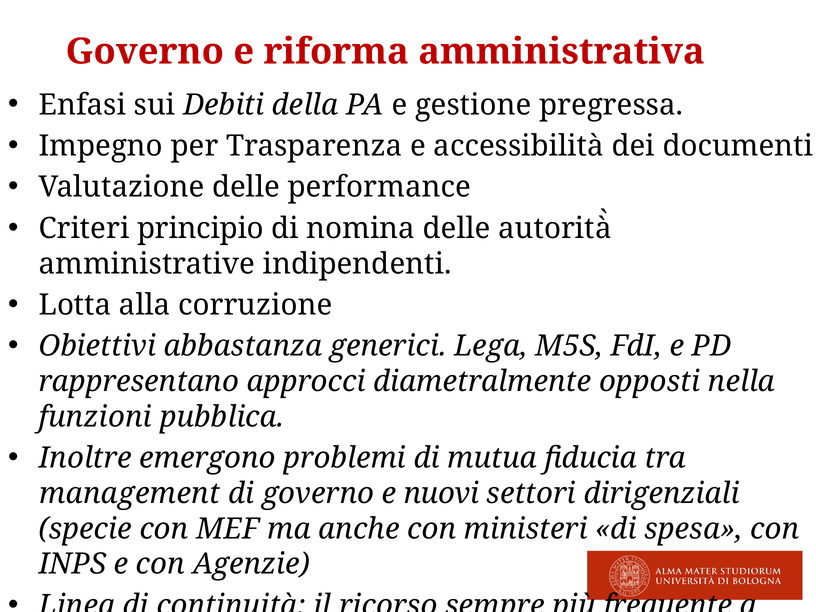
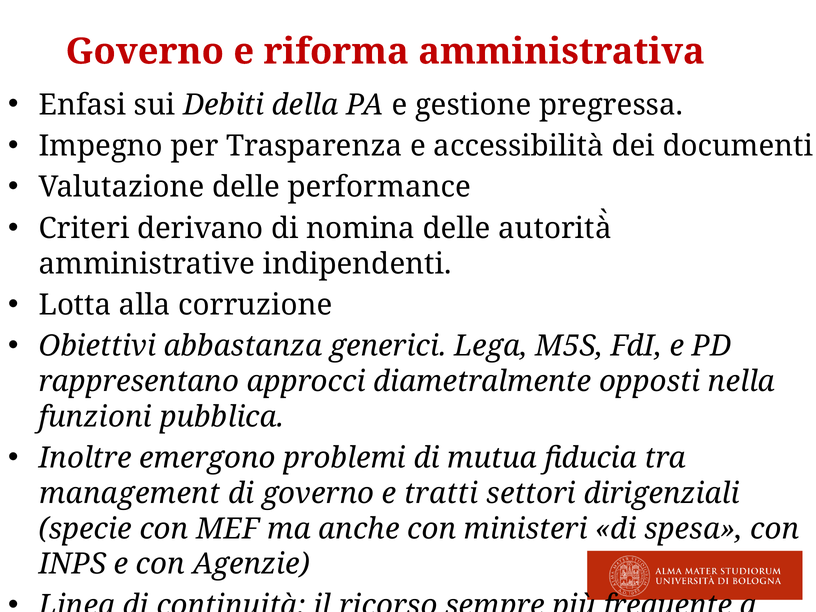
principio: principio -> derivano
nuovi: nuovi -> tratti
